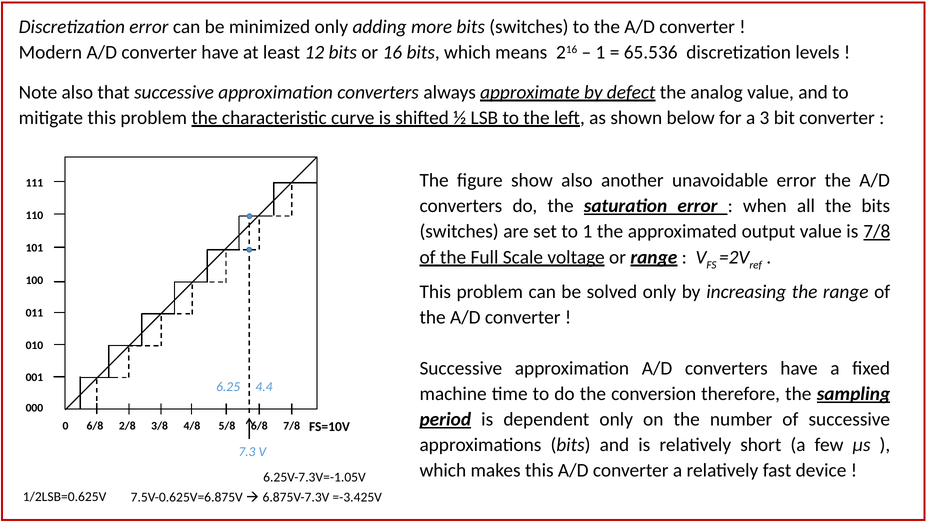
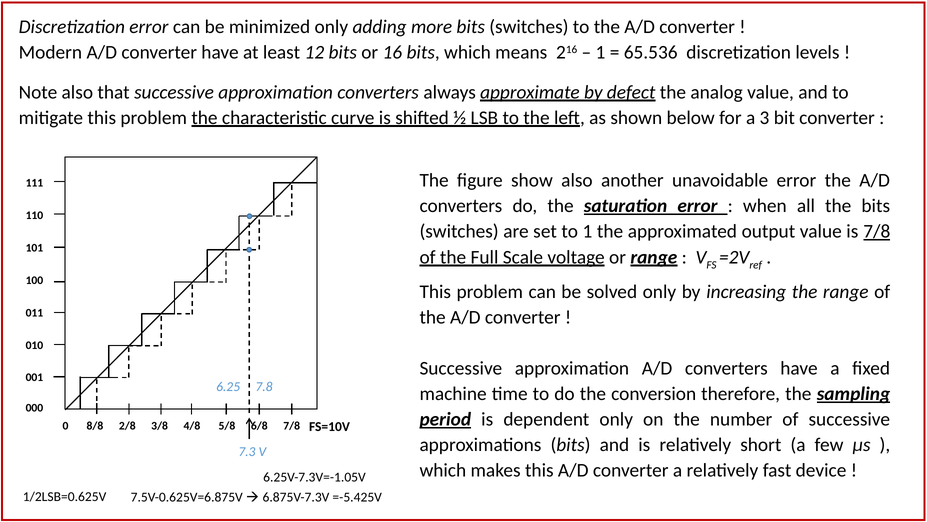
4.4: 4.4 -> 7.8
0 6/8: 6/8 -> 8/8
=-3.425V: =-3.425V -> =-5.425V
